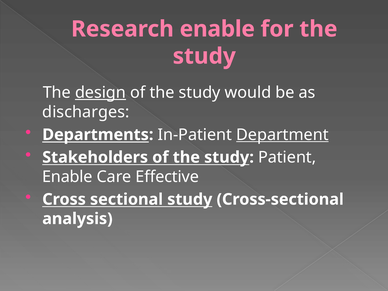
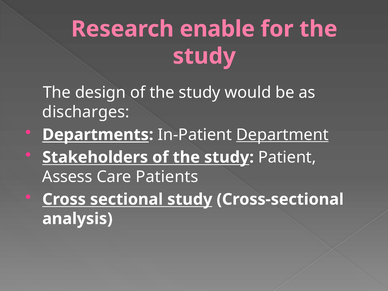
design underline: present -> none
Enable at (67, 177): Enable -> Assess
Effective: Effective -> Patients
